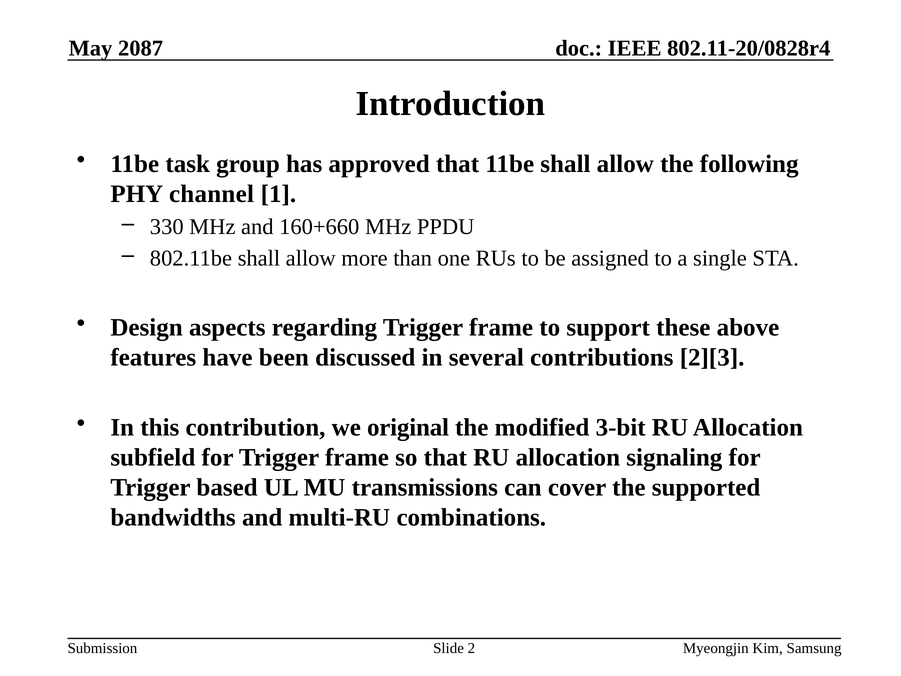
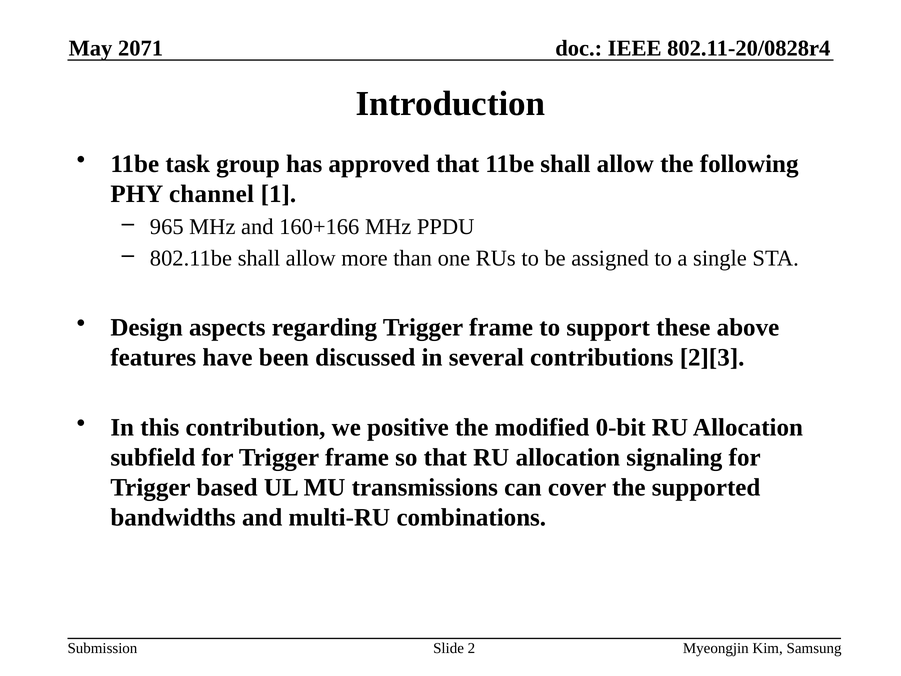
2087: 2087 -> 2071
330: 330 -> 965
160+660: 160+660 -> 160+166
original: original -> positive
3-bit: 3-bit -> 0-bit
